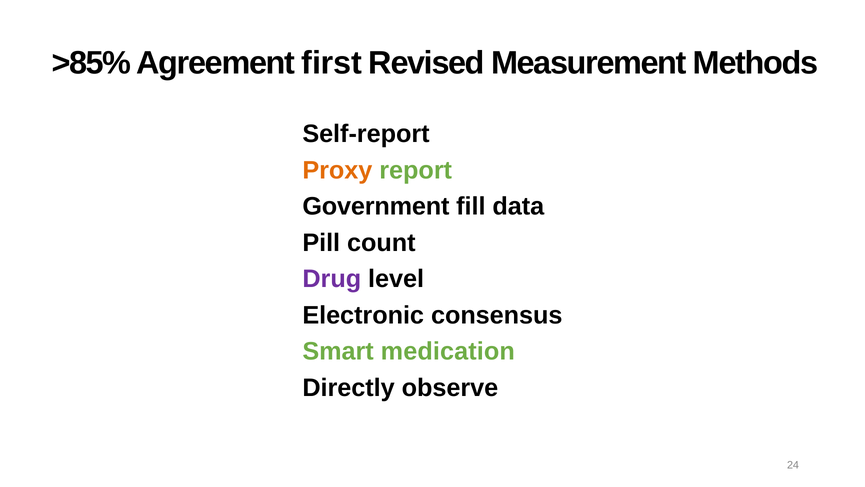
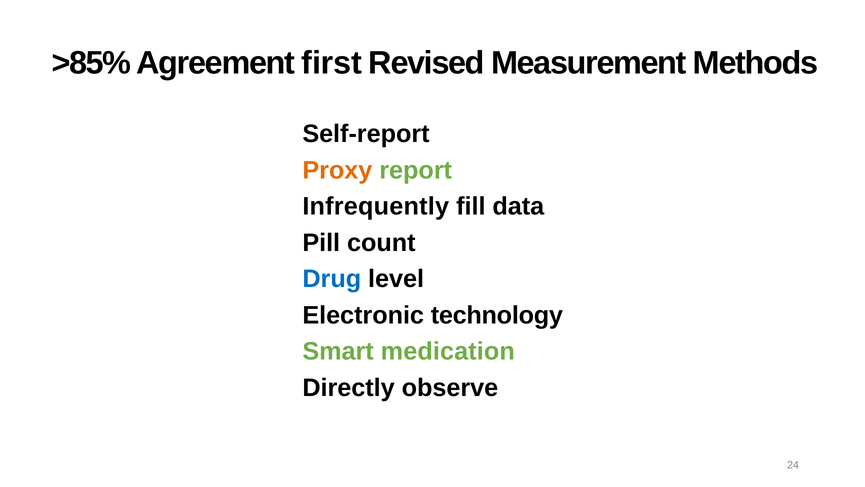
Government: Government -> Infrequently
Drug colour: purple -> blue
consensus: consensus -> technology
